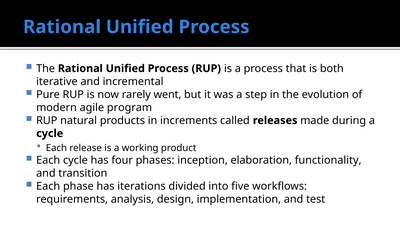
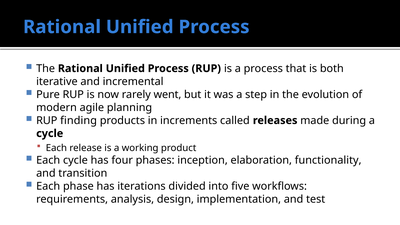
program: program -> planning
natural: natural -> finding
